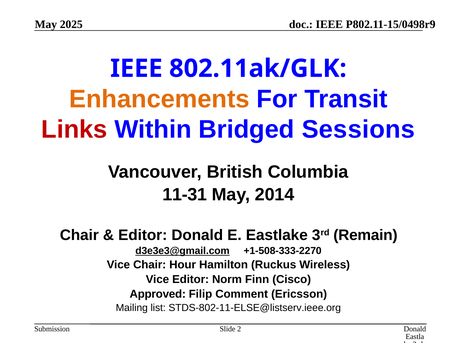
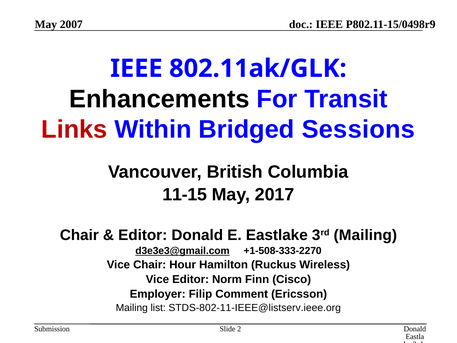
2025: 2025 -> 2007
Enhancements colour: orange -> black
11-31: 11-31 -> 11-15
2014: 2014 -> 2017
3rd Remain: Remain -> Mailing
Approved: Approved -> Employer
STDS-802-11-ELSE@listserv.ieee.org: STDS-802-11-ELSE@listserv.ieee.org -> STDS-802-11-IEEE@listserv.ieee.org
